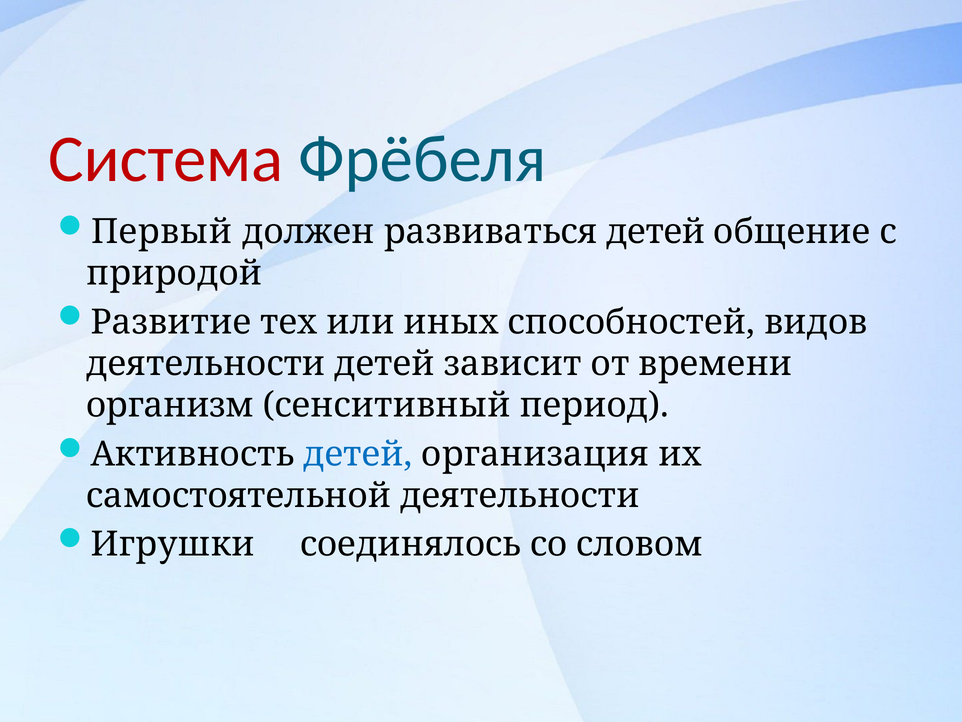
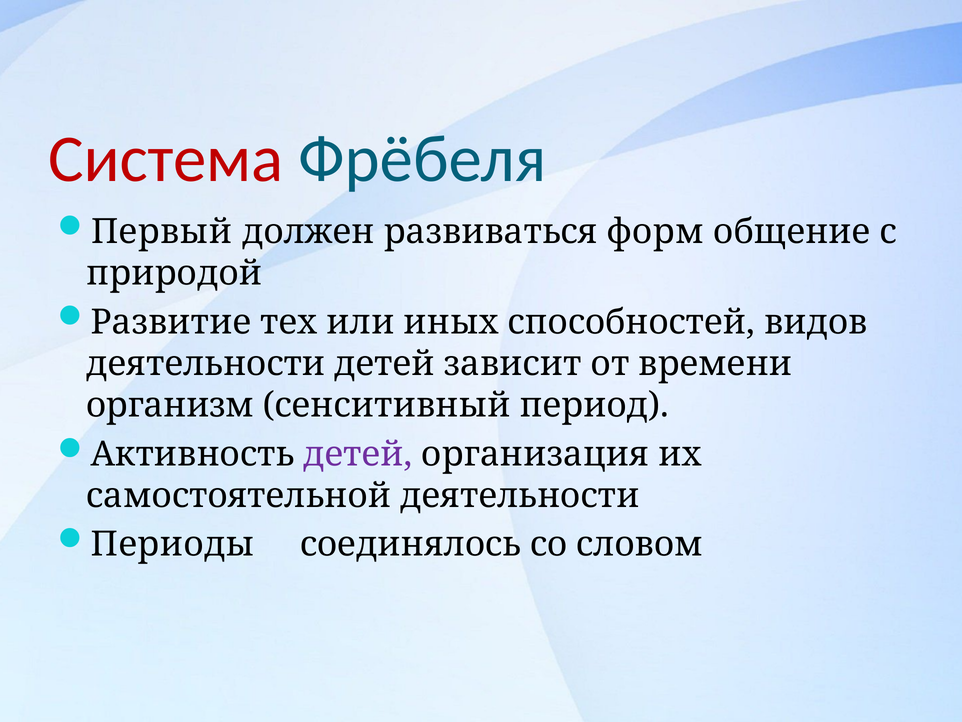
развиваться детей: детей -> форм
детей at (358, 454) colour: blue -> purple
Игрушки: Игрушки -> Периоды
